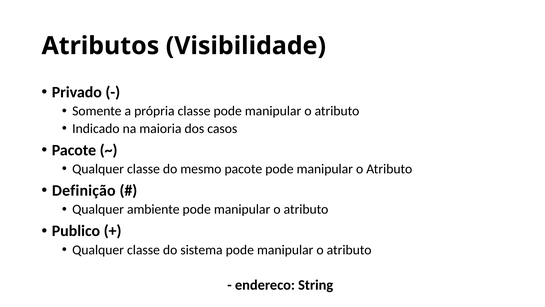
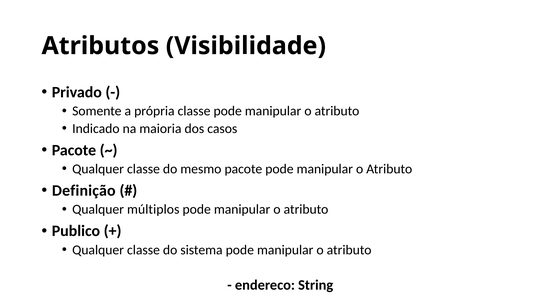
ambiente: ambiente -> múltiplos
